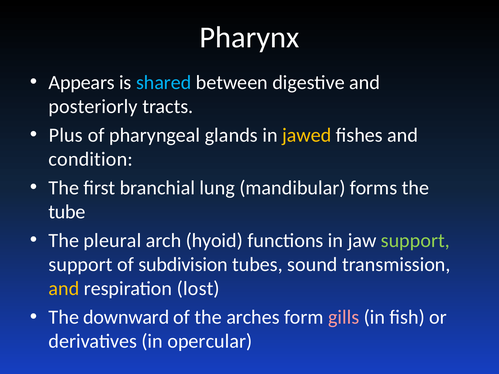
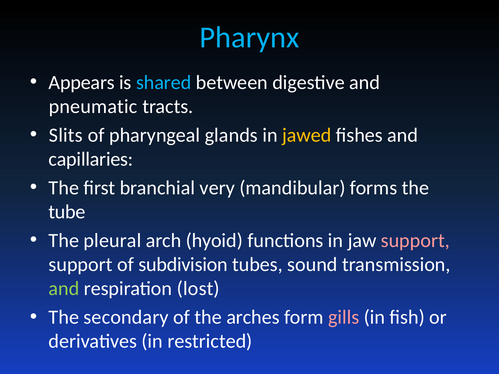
Pharynx colour: white -> light blue
posteriorly: posteriorly -> pneumatic
Plus: Plus -> Slits
condition: condition -> capillaries
lung: lung -> very
support at (415, 241) colour: light green -> pink
and at (64, 289) colour: yellow -> light green
downward: downward -> secondary
opercular: opercular -> restricted
